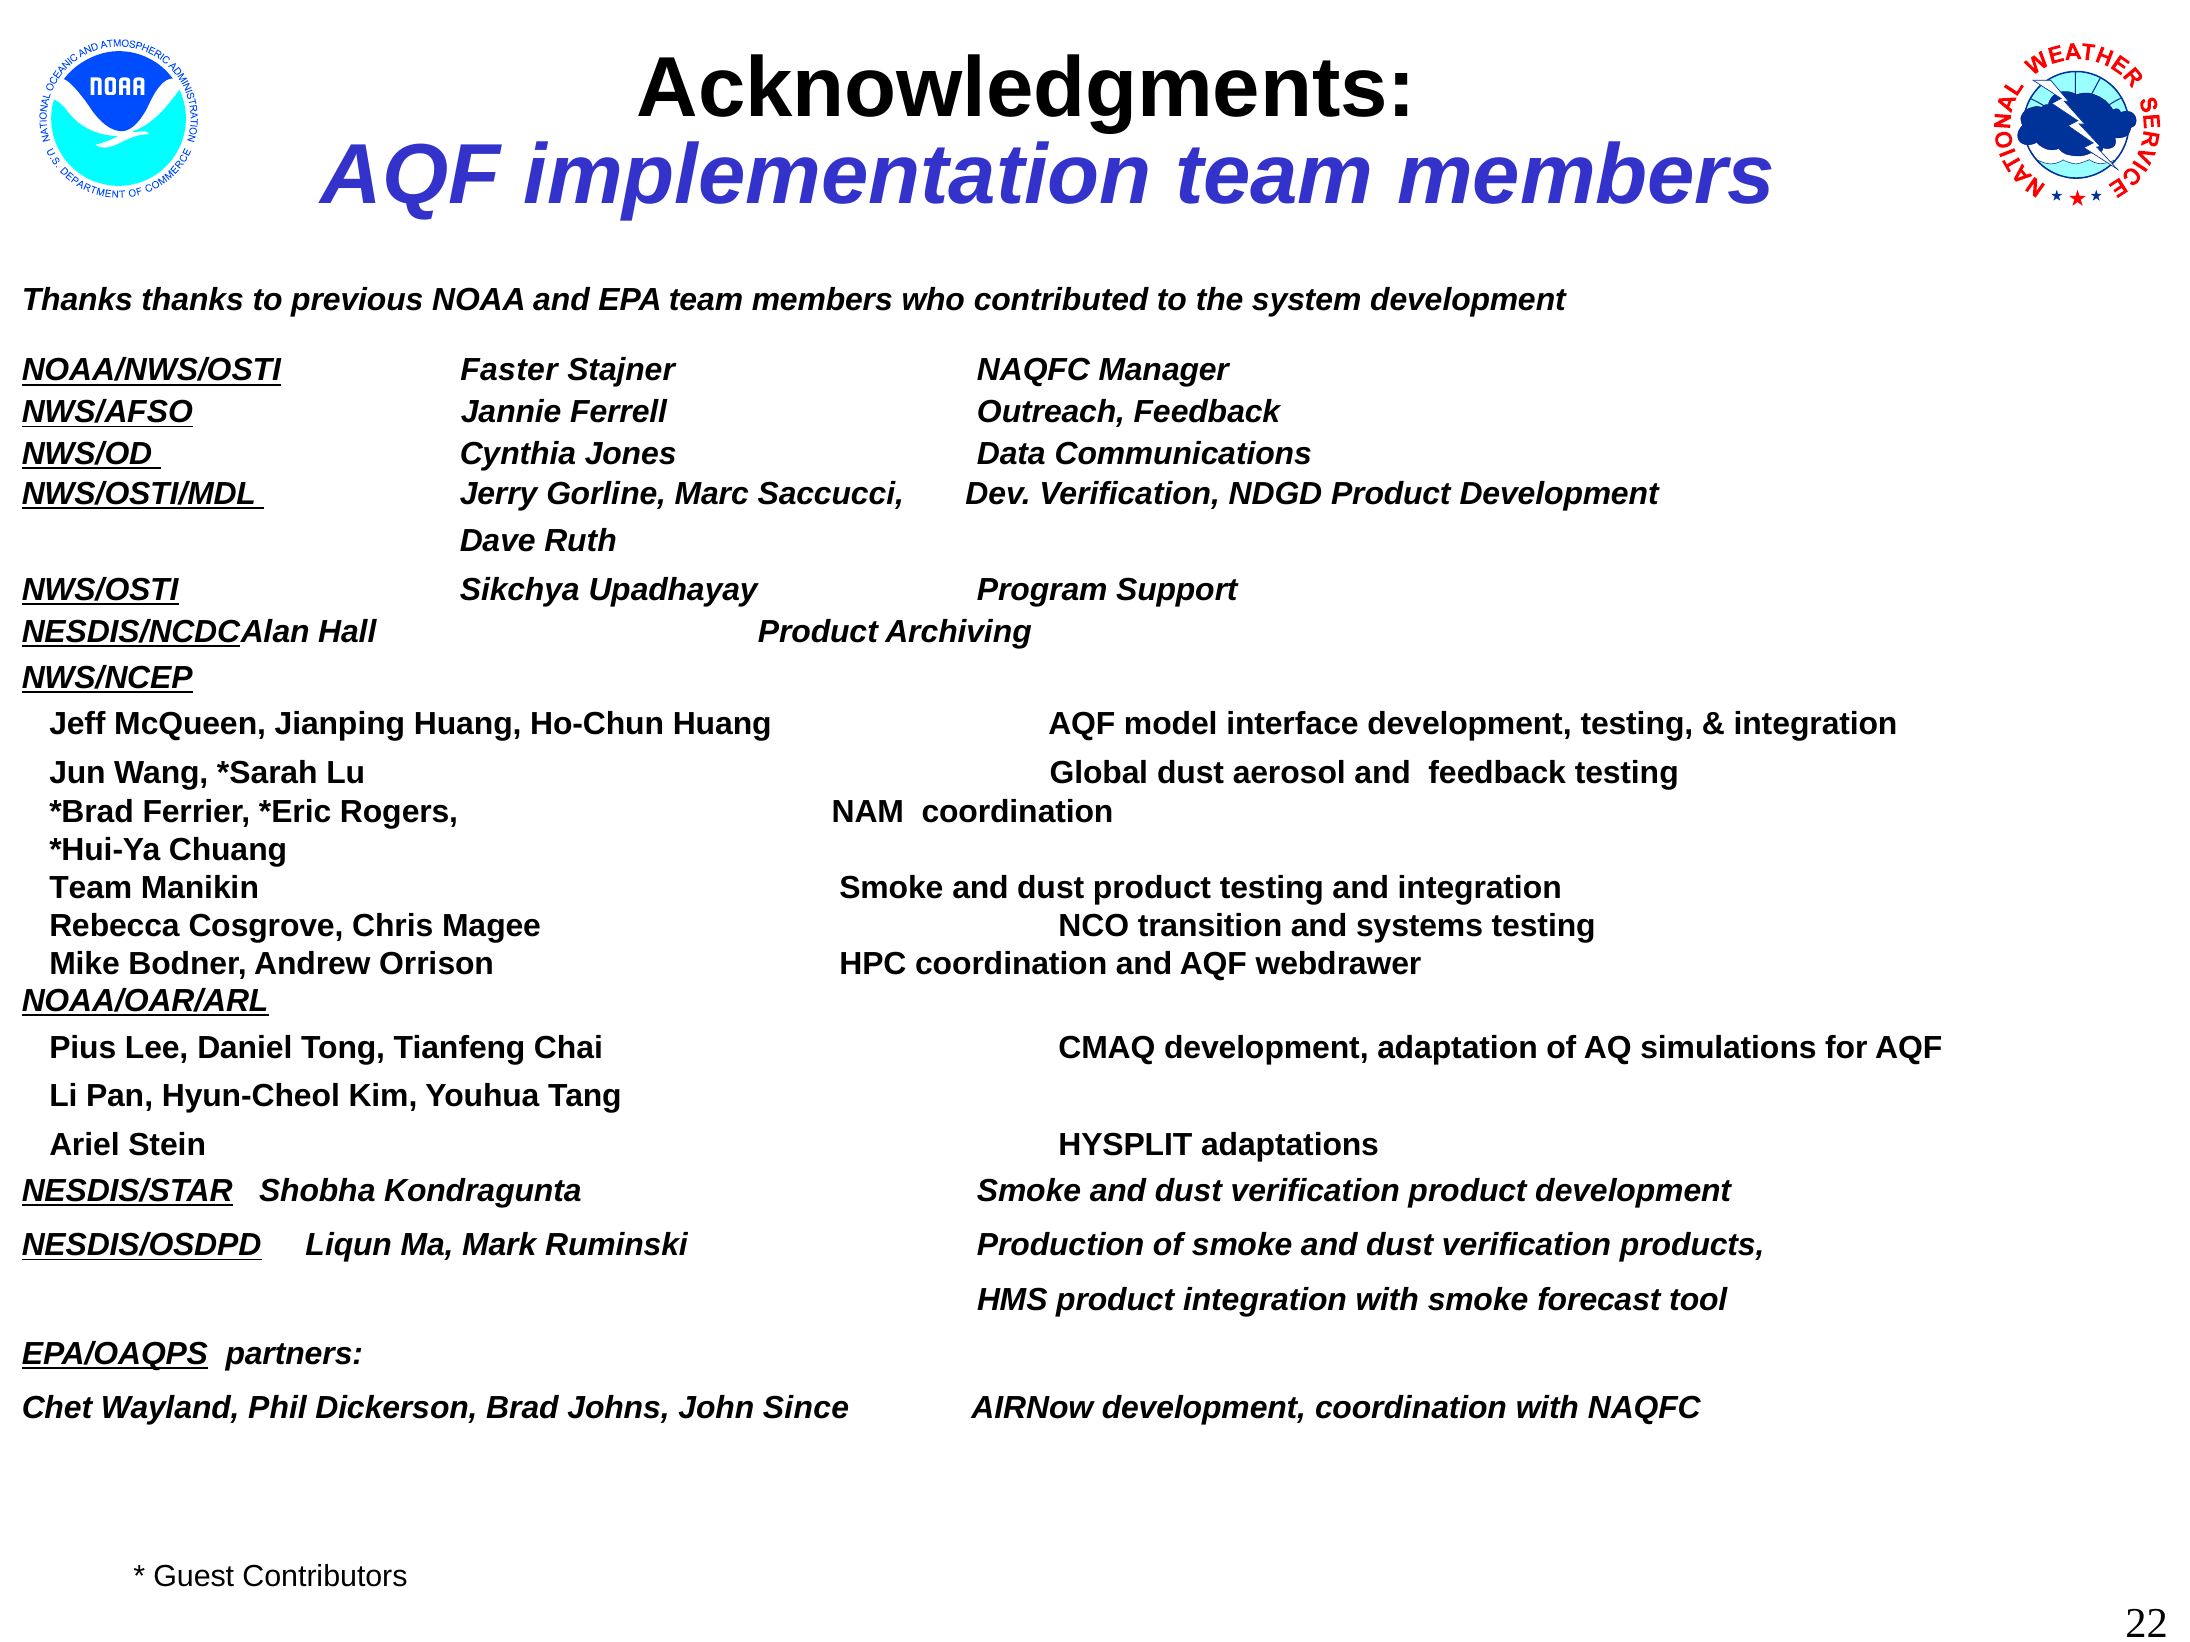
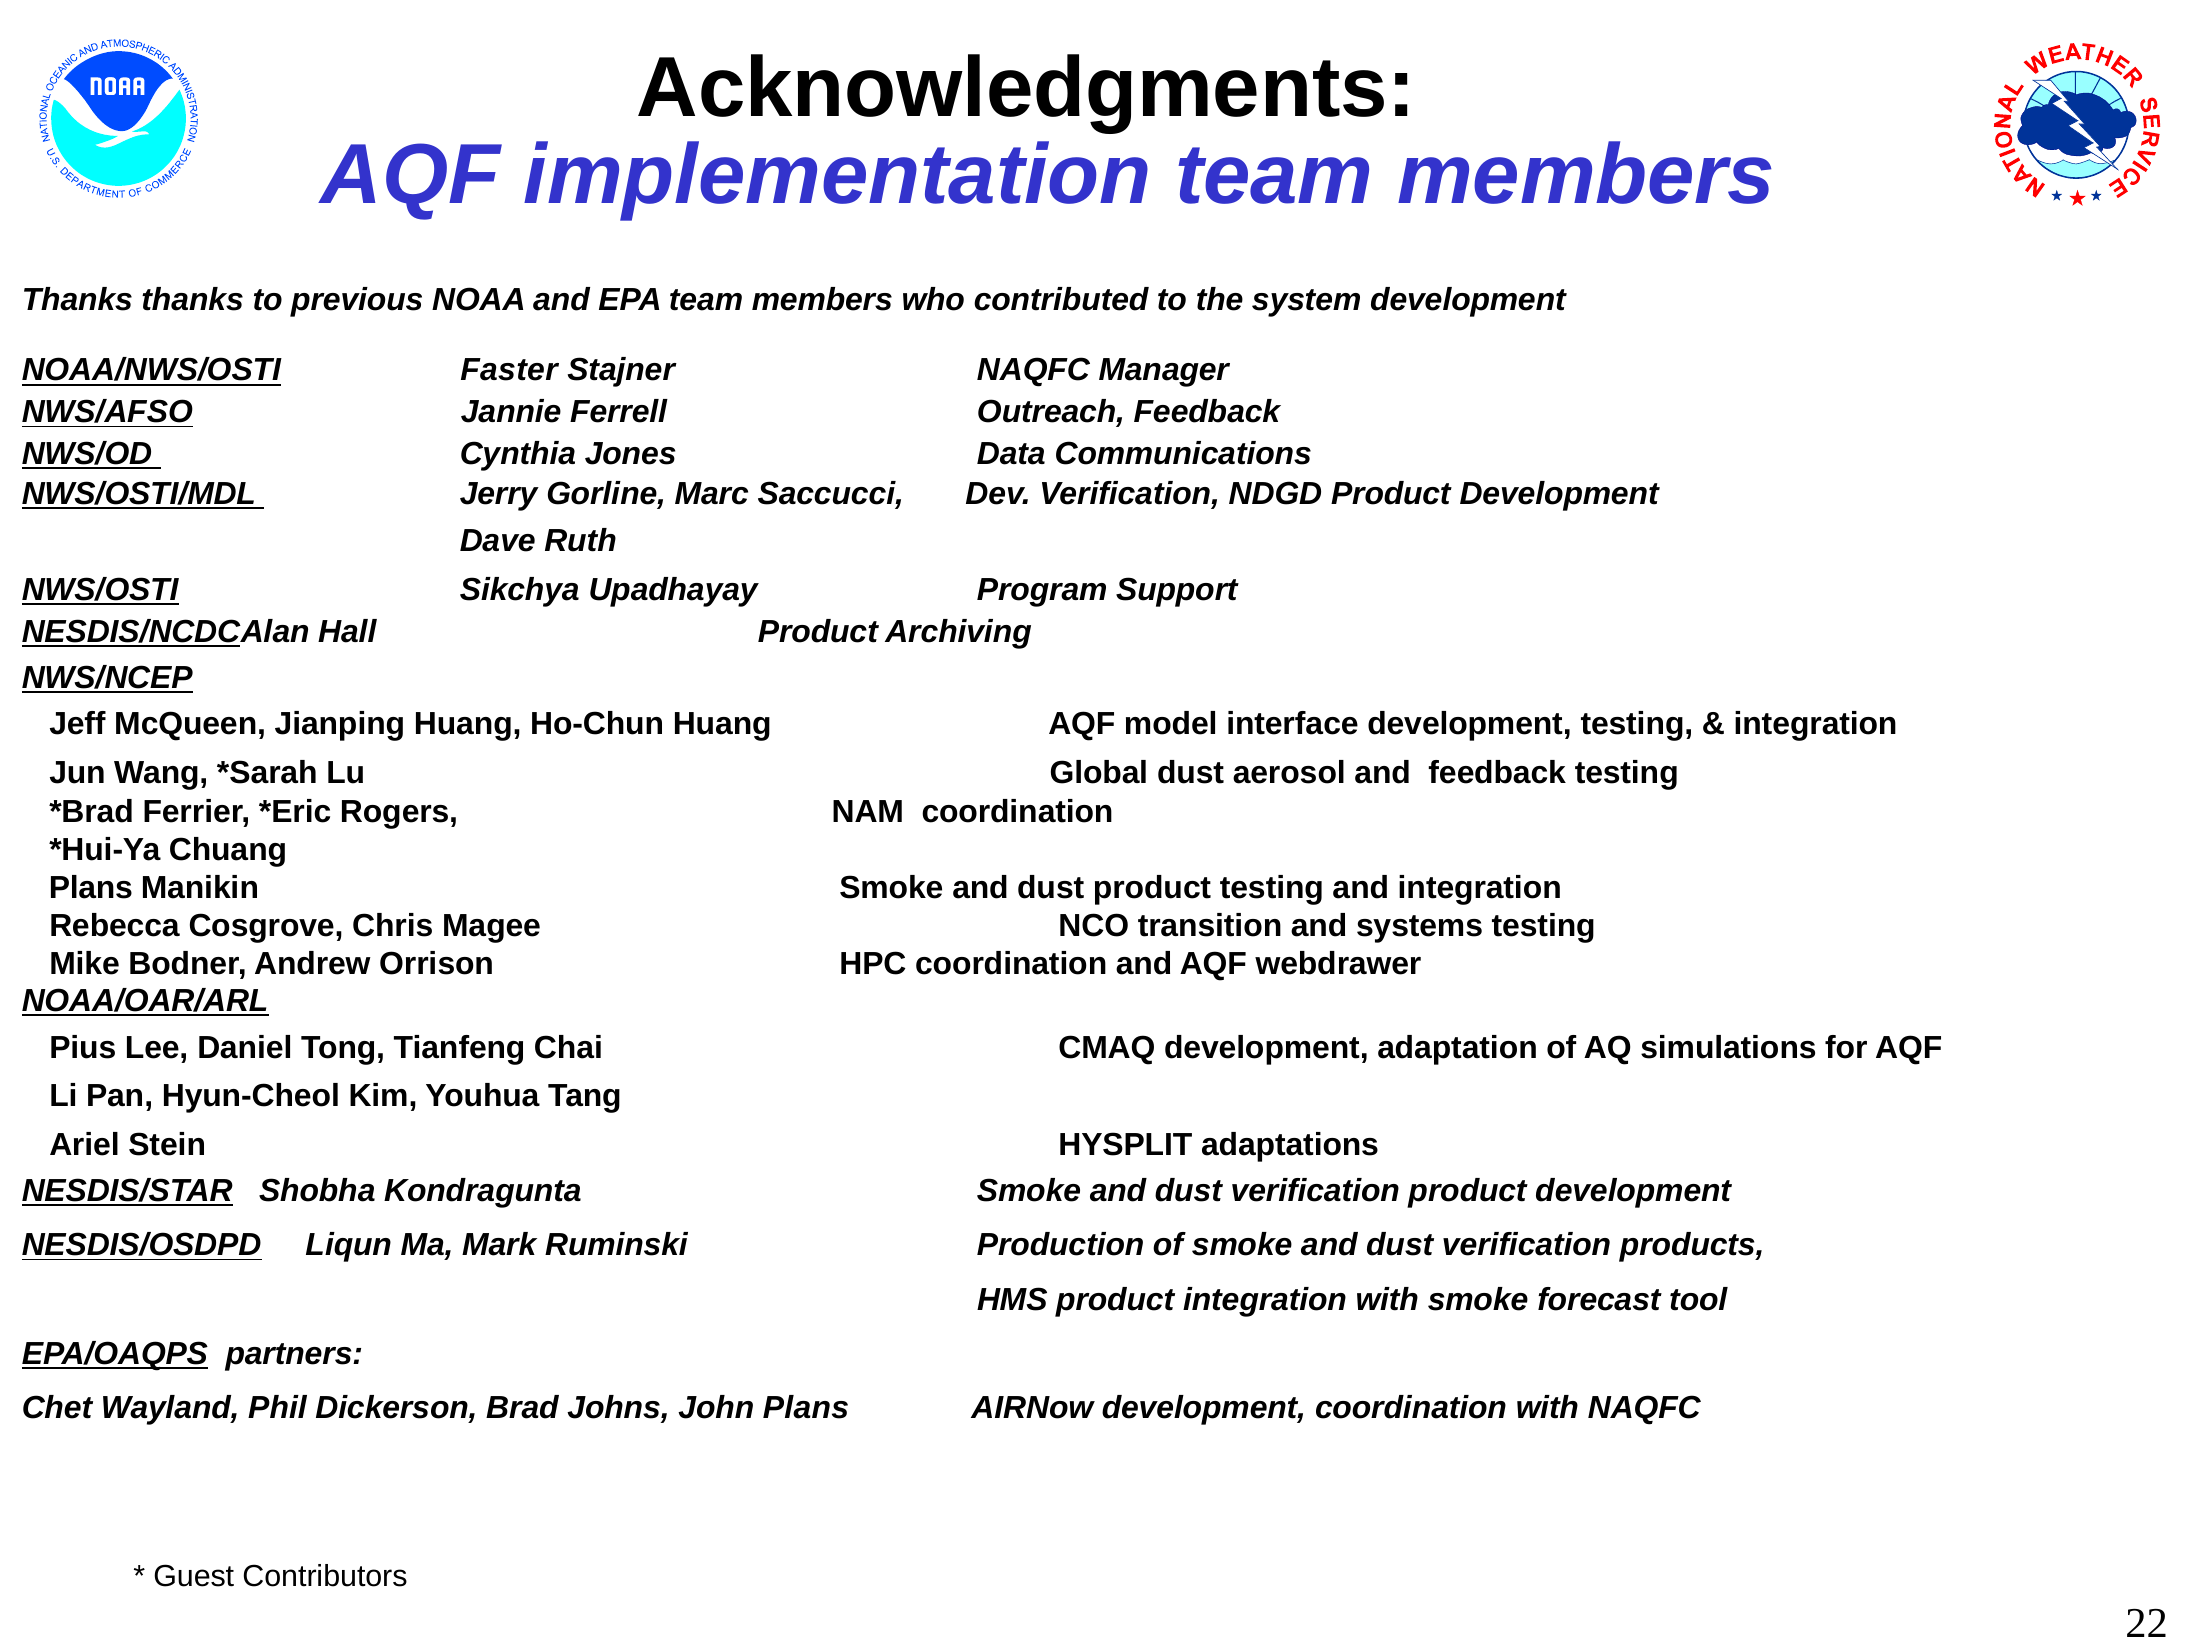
Team at (91, 888): Team -> Plans
John Since: Since -> Plans
